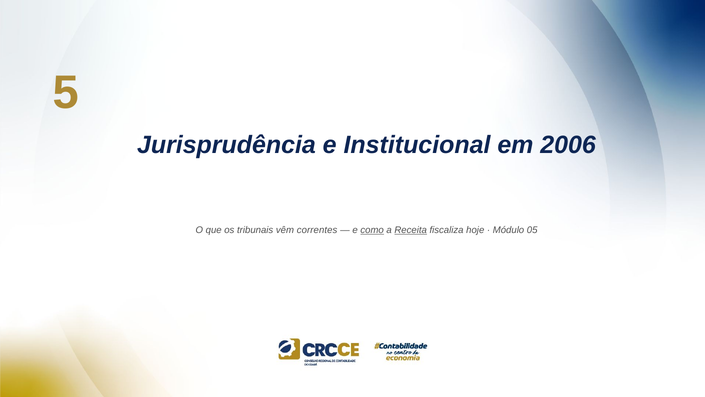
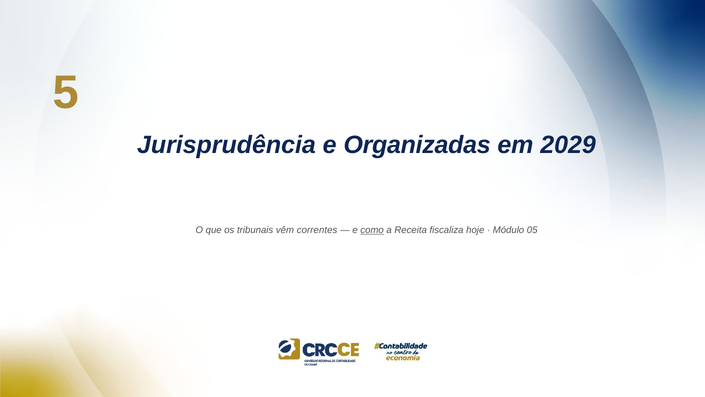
Institucional: Institucional -> Organizadas
2006: 2006 -> 2029
Receita underline: present -> none
